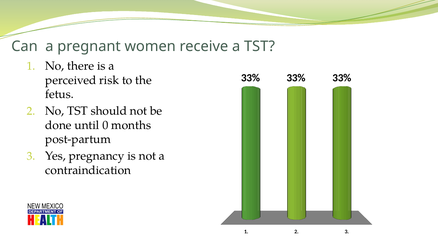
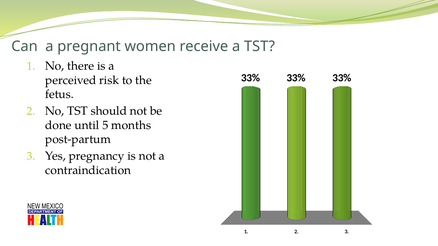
0: 0 -> 5
